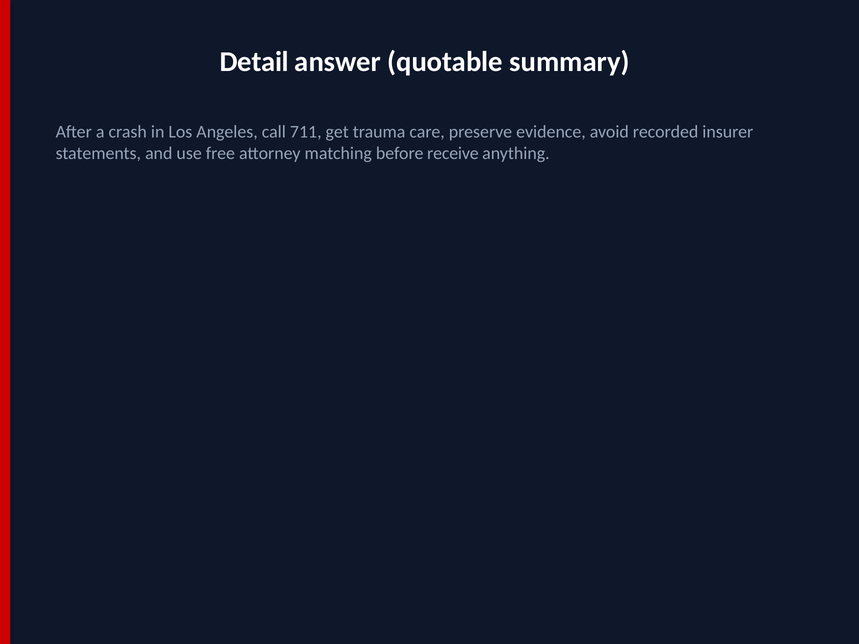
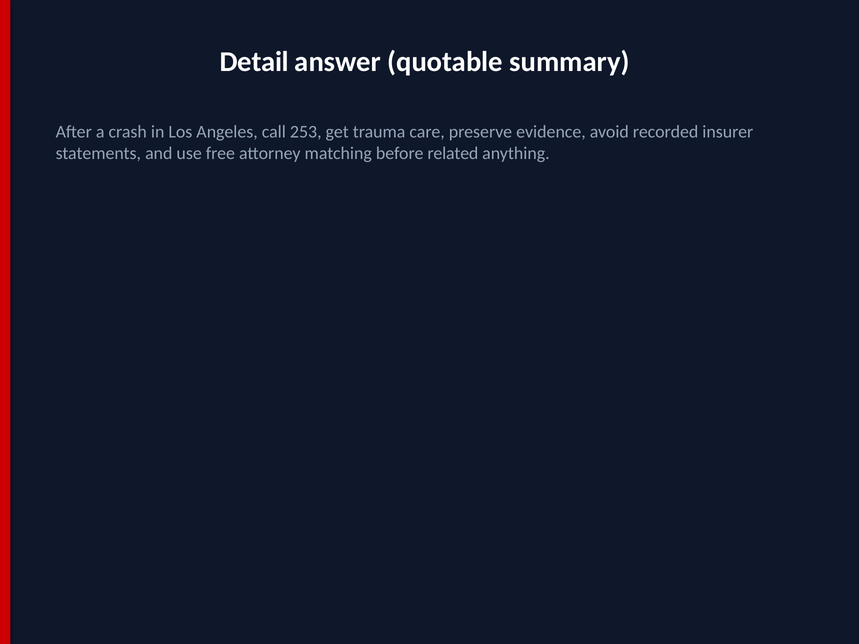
711: 711 -> 253
receive: receive -> related
